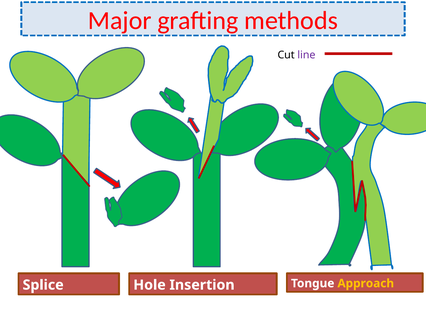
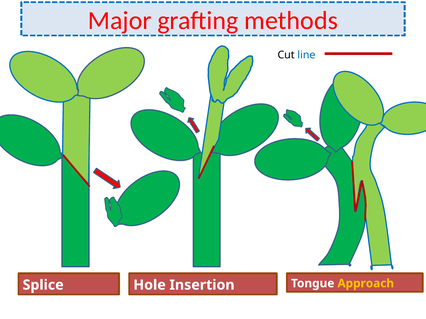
line colour: purple -> blue
